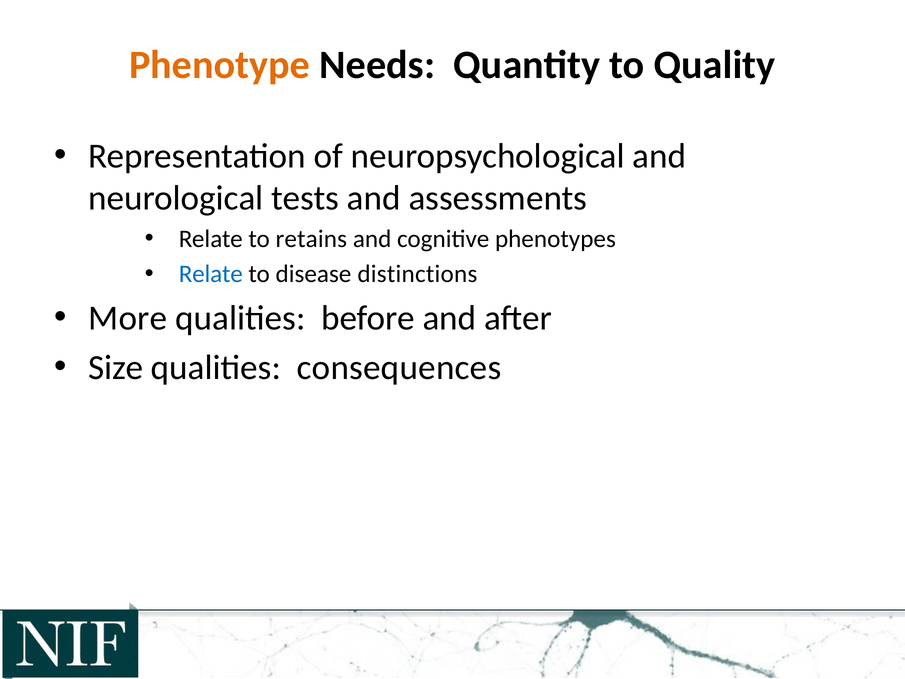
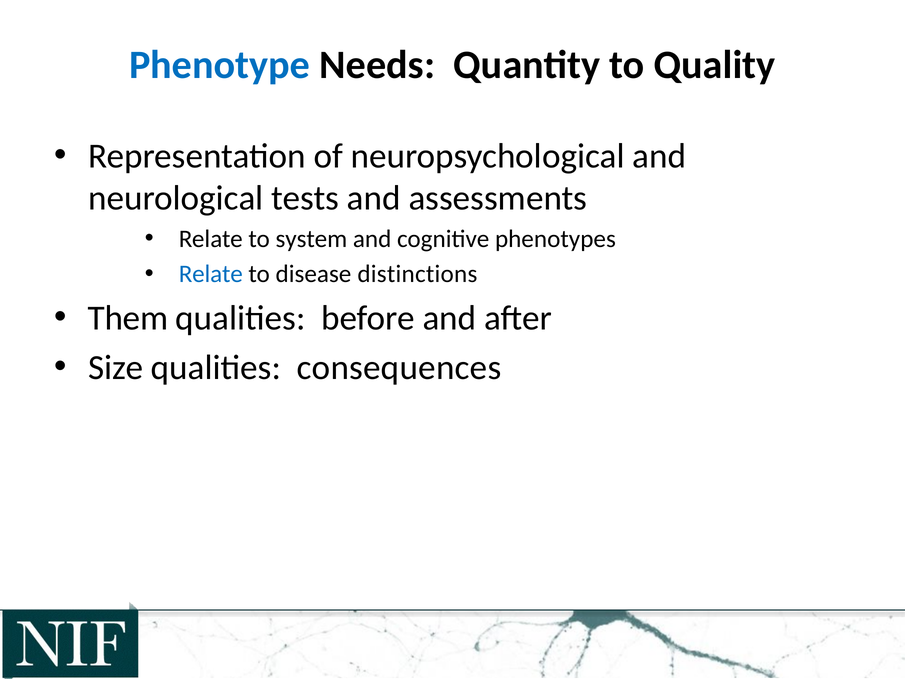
Phenotype colour: orange -> blue
retains: retains -> system
More: More -> Them
